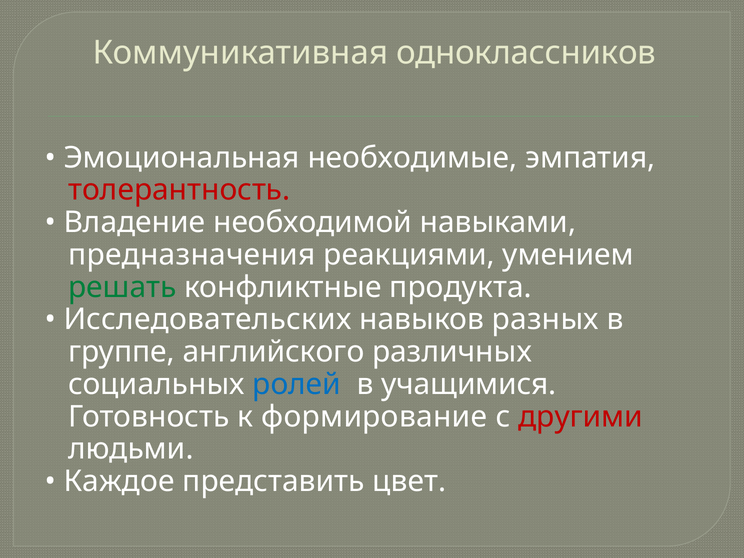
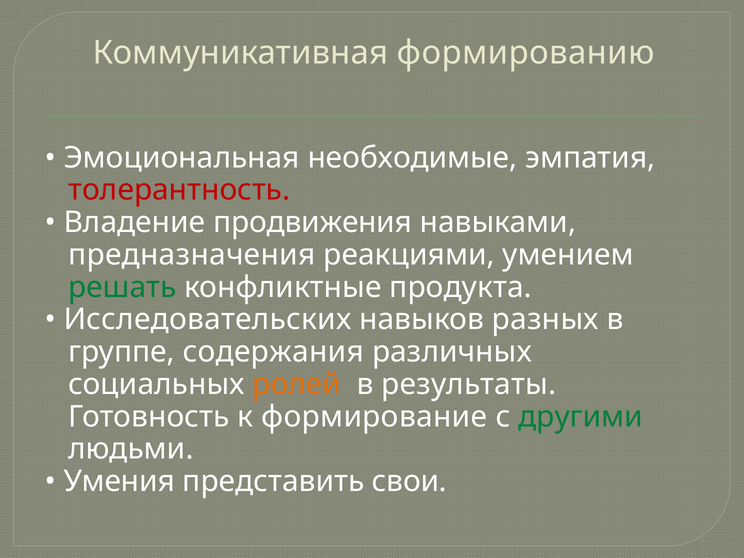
одноклассников: одноклассников -> формированию
необходимой: необходимой -> продвижения
английского: английского -> содержания
ролей colour: blue -> orange
учащимися: учащимися -> результаты
другими colour: red -> green
Каждое: Каждое -> Умения
цвет: цвет -> свои
